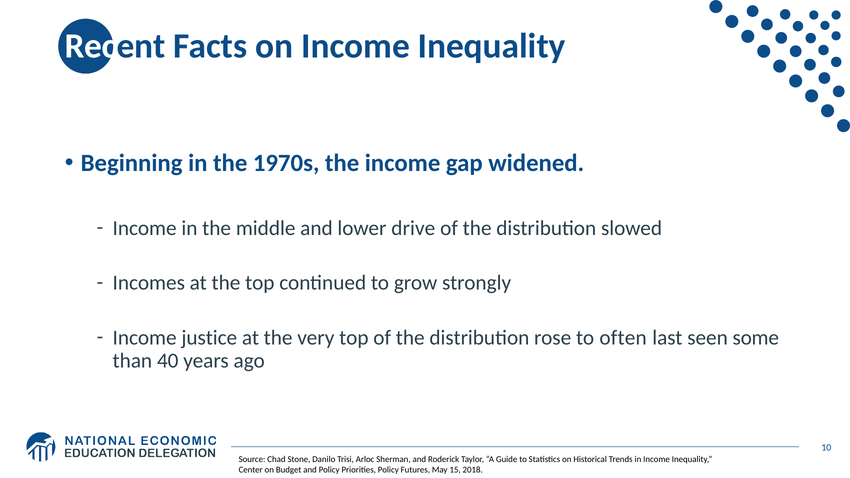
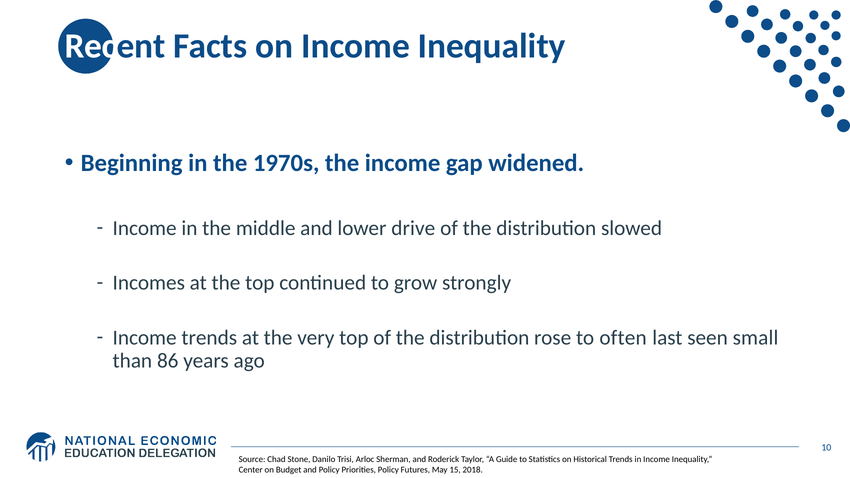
Income justice: justice -> trends
some: some -> small
40: 40 -> 86
